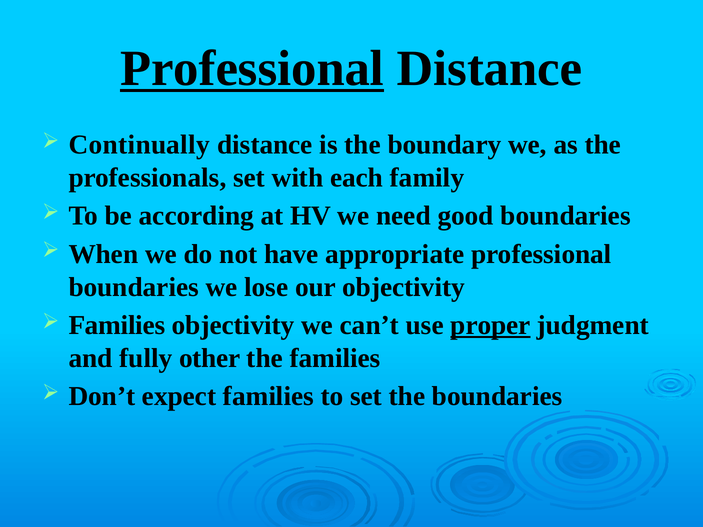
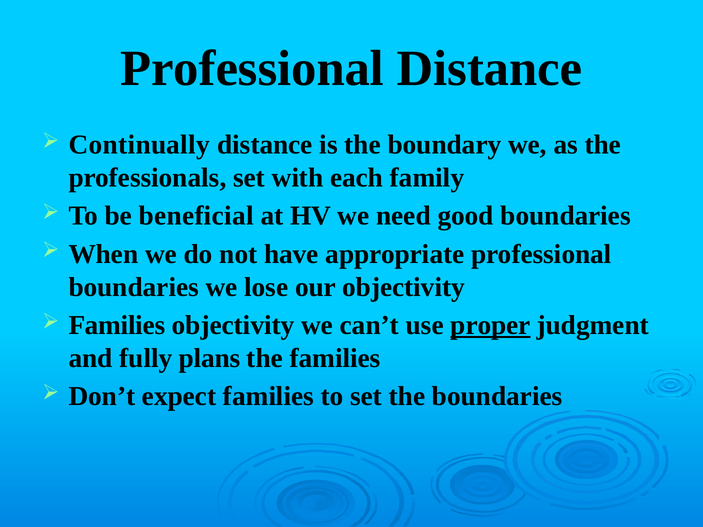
Professional at (252, 69) underline: present -> none
according: according -> beneficial
other: other -> plans
